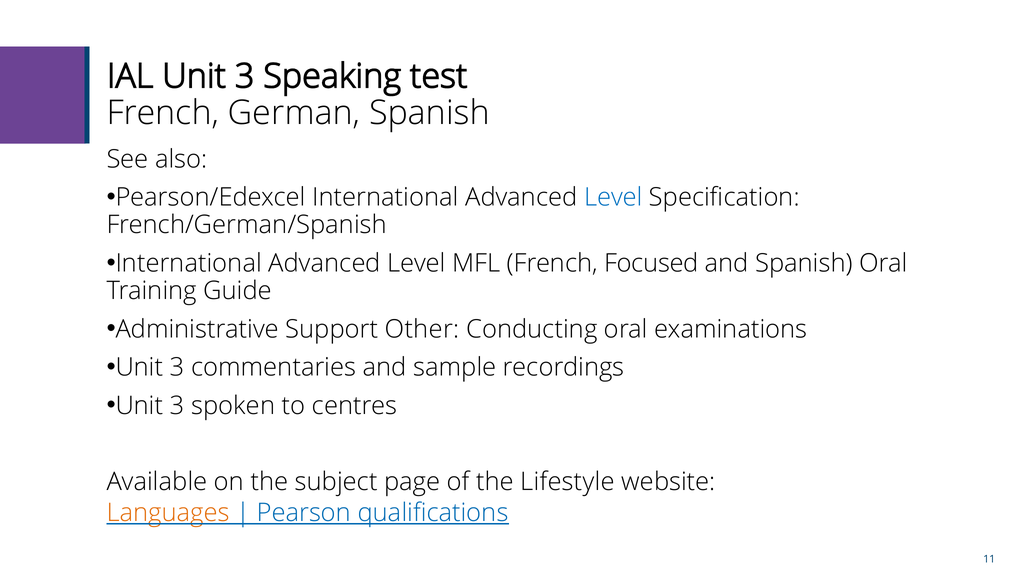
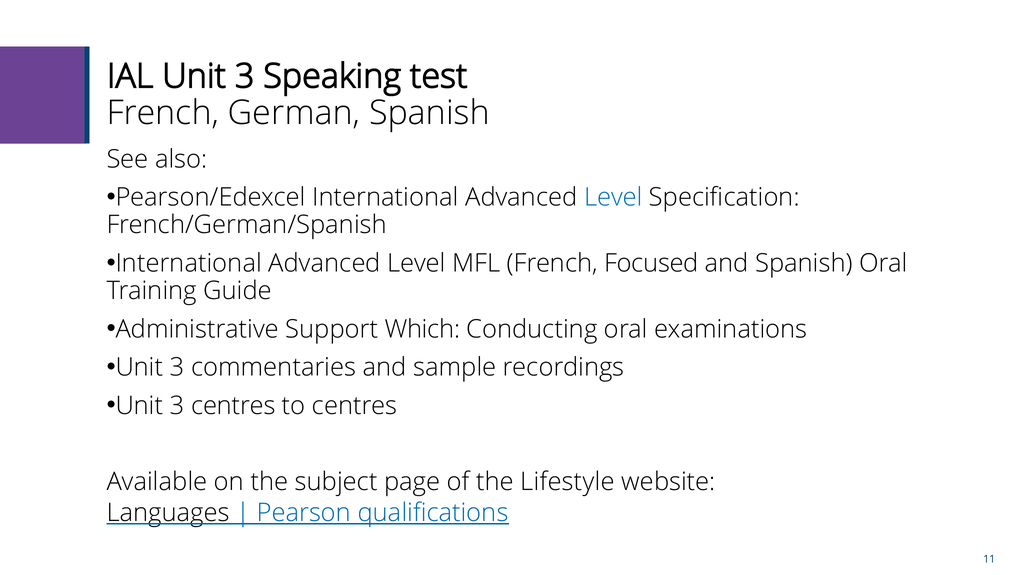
Other: Other -> Which
3 spoken: spoken -> centres
Languages colour: orange -> black
